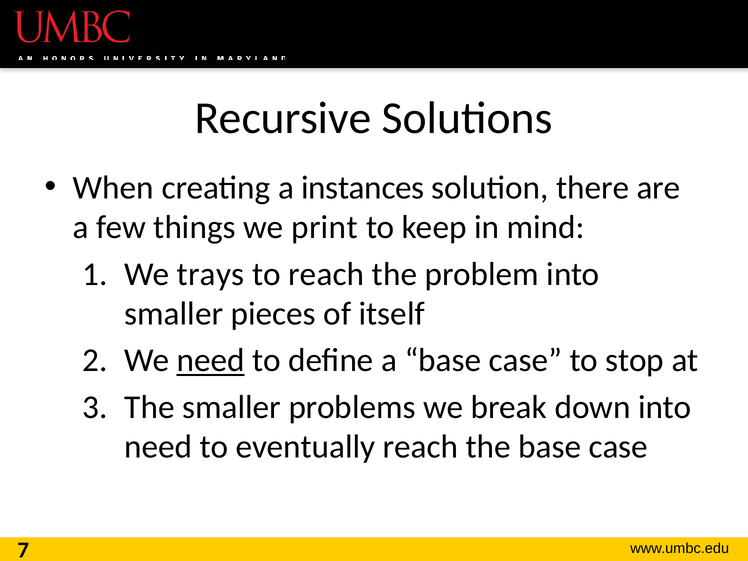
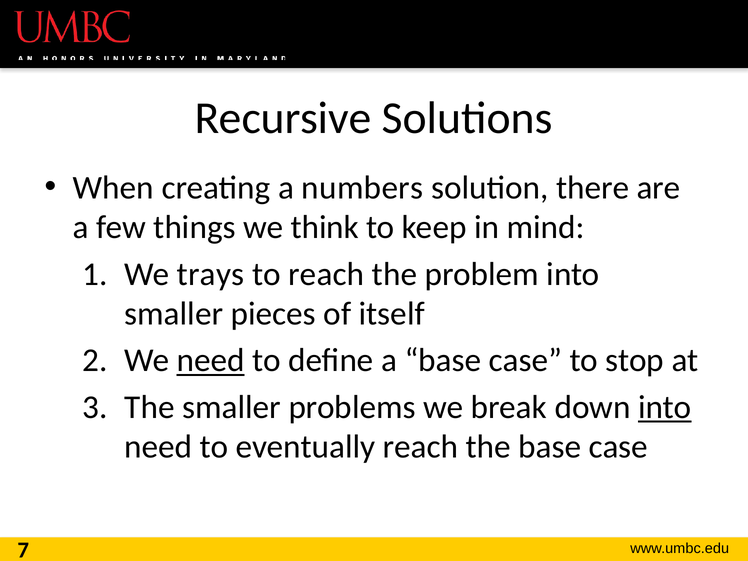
instances: instances -> numbers
print: print -> think
into at (665, 407) underline: none -> present
